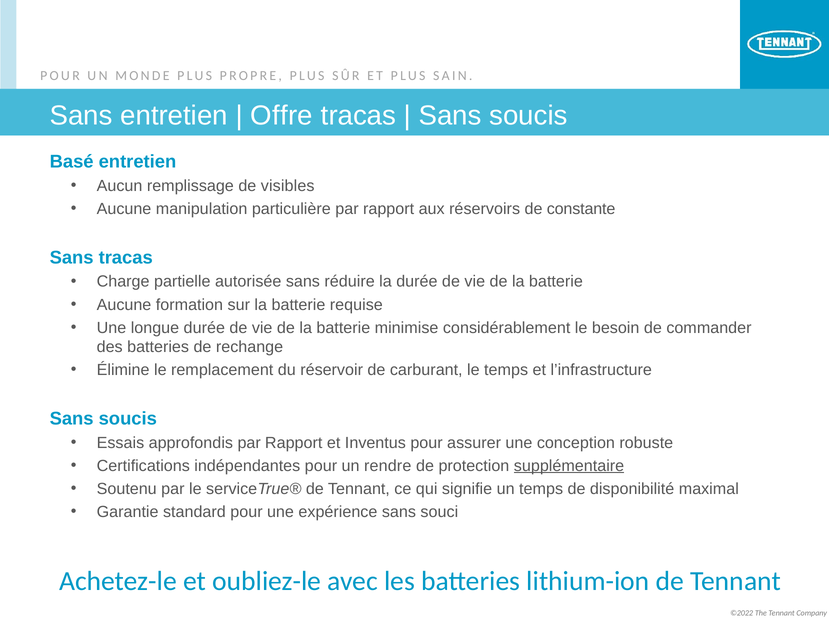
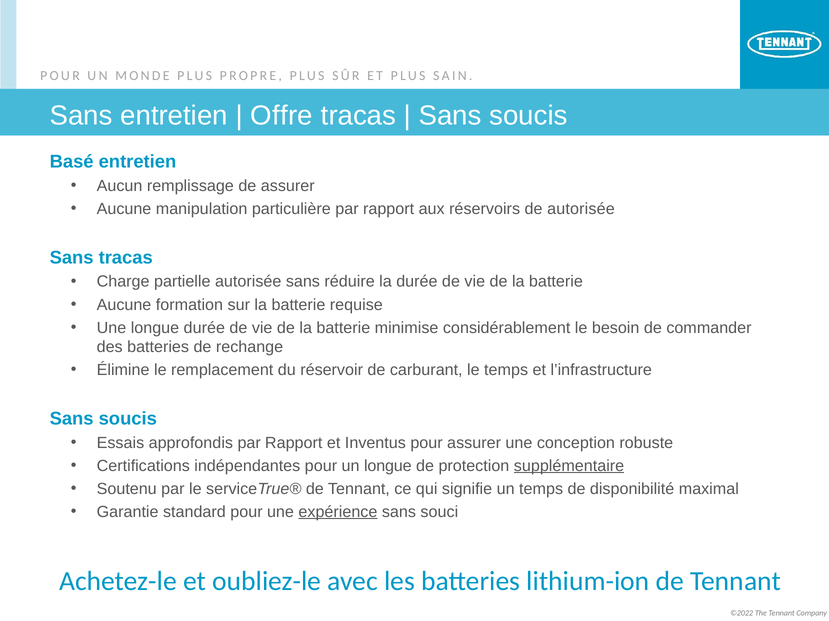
de visibles: visibles -> assurer
de constante: constante -> autorisée
un rendre: rendre -> longue
expérience underline: none -> present
